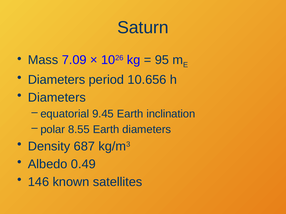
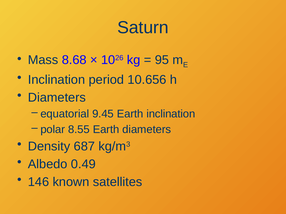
7.09: 7.09 -> 8.68
Diameters at (57, 80): Diameters -> Inclination
